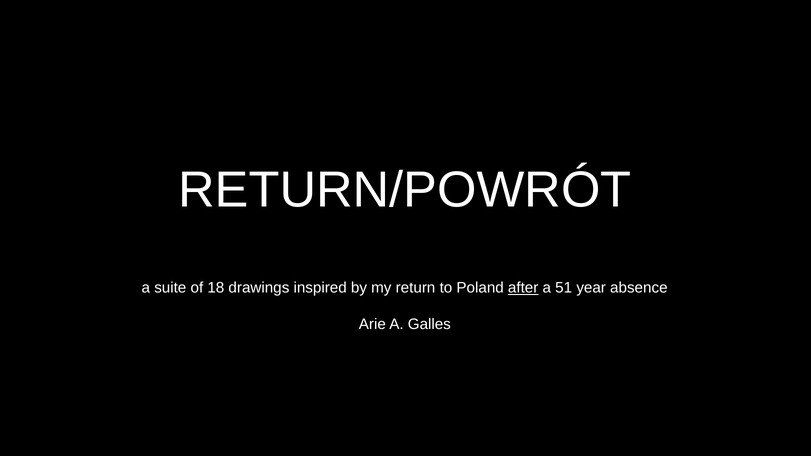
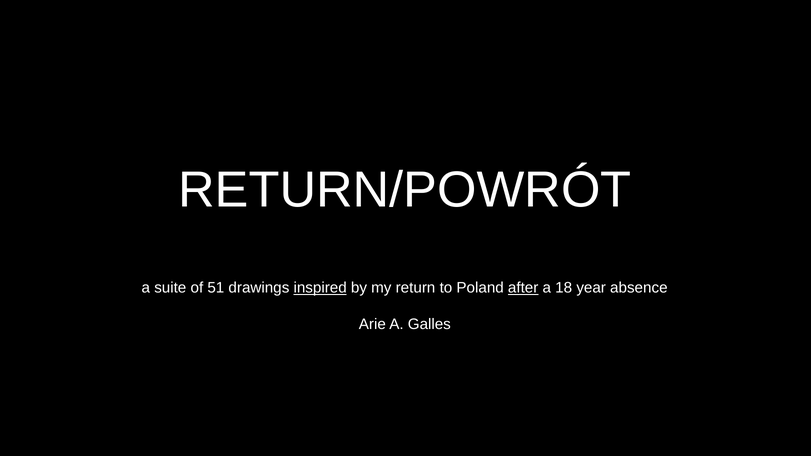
18: 18 -> 51
inspired underline: none -> present
51: 51 -> 18
